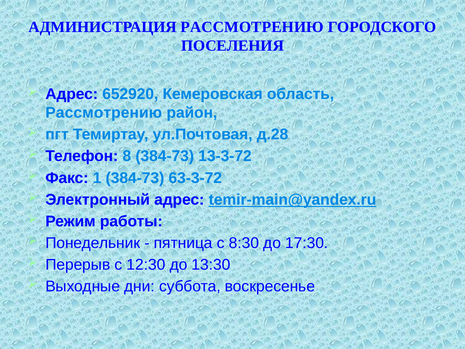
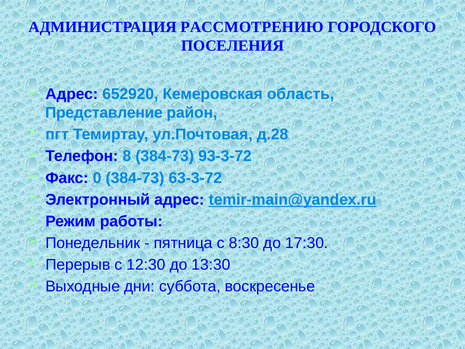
Рассмотрению at (104, 113): Рассмотрению -> Представление
13-3-72: 13-3-72 -> 93-3-72
1: 1 -> 0
